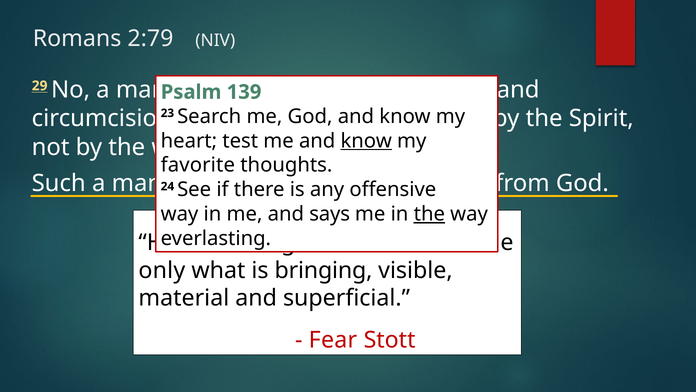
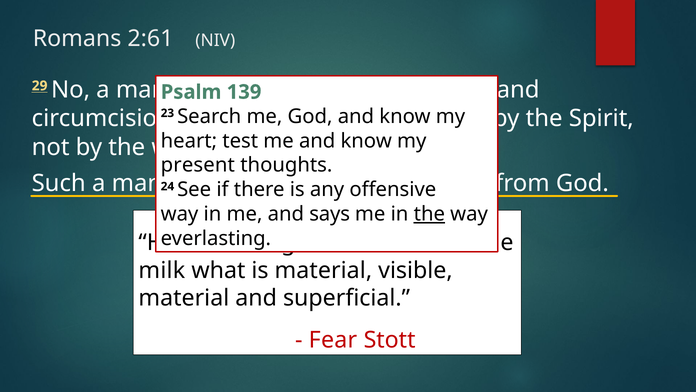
2:79: 2:79 -> 2:61
know at (366, 141) underline: present -> none
favorite: favorite -> present
only: only -> milk
is bringing: bringing -> material
